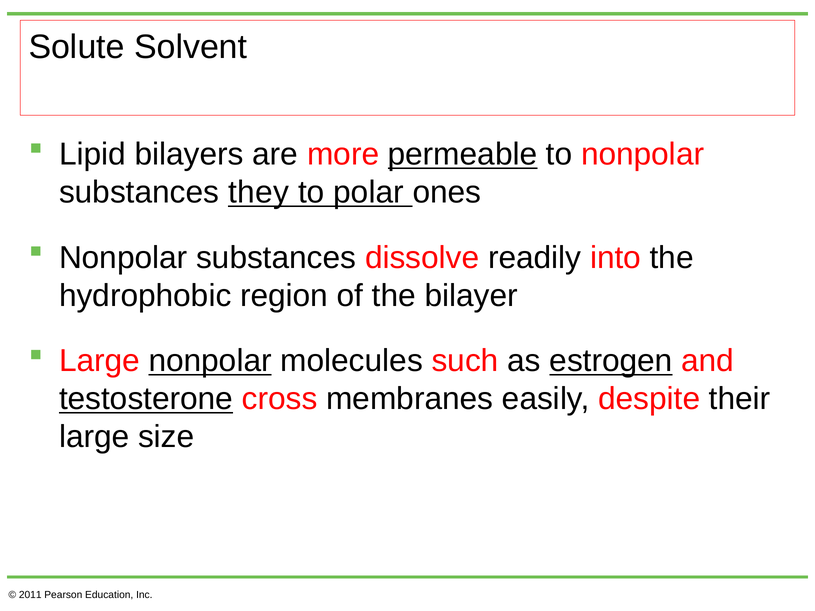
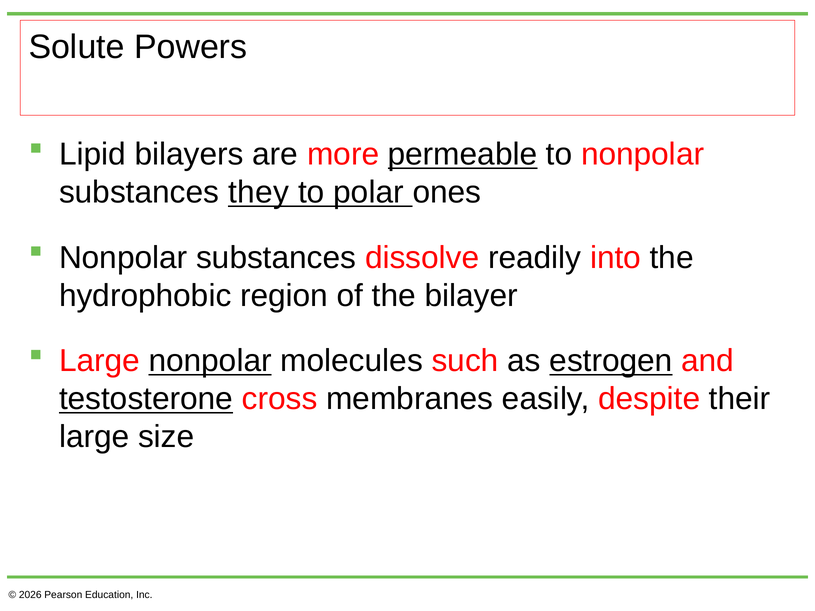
Solvent: Solvent -> Powers
2011: 2011 -> 2026
